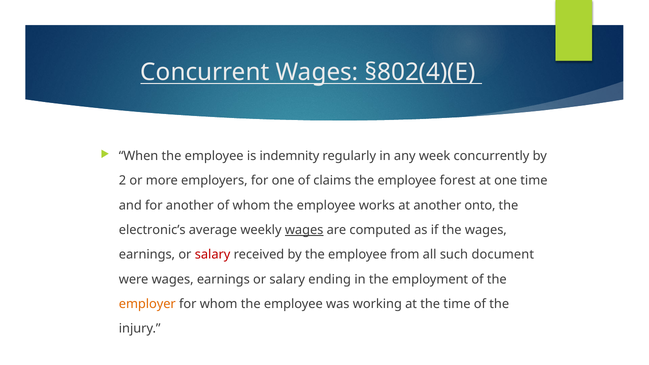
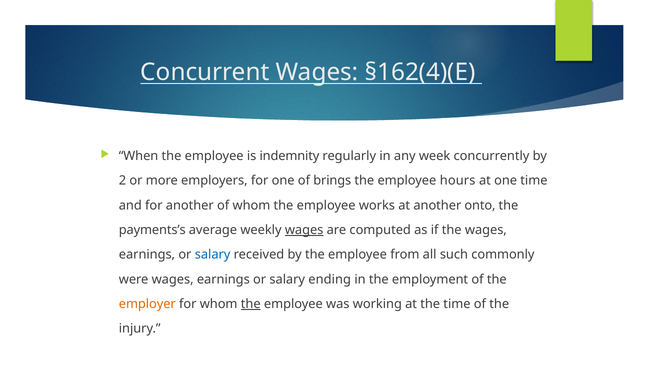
§802(4)(E: §802(4)(E -> §162(4)(E
claims: claims -> brings
forest: forest -> hours
electronic’s: electronic’s -> payments’s
salary at (213, 255) colour: red -> blue
document: document -> commonly
the at (251, 304) underline: none -> present
